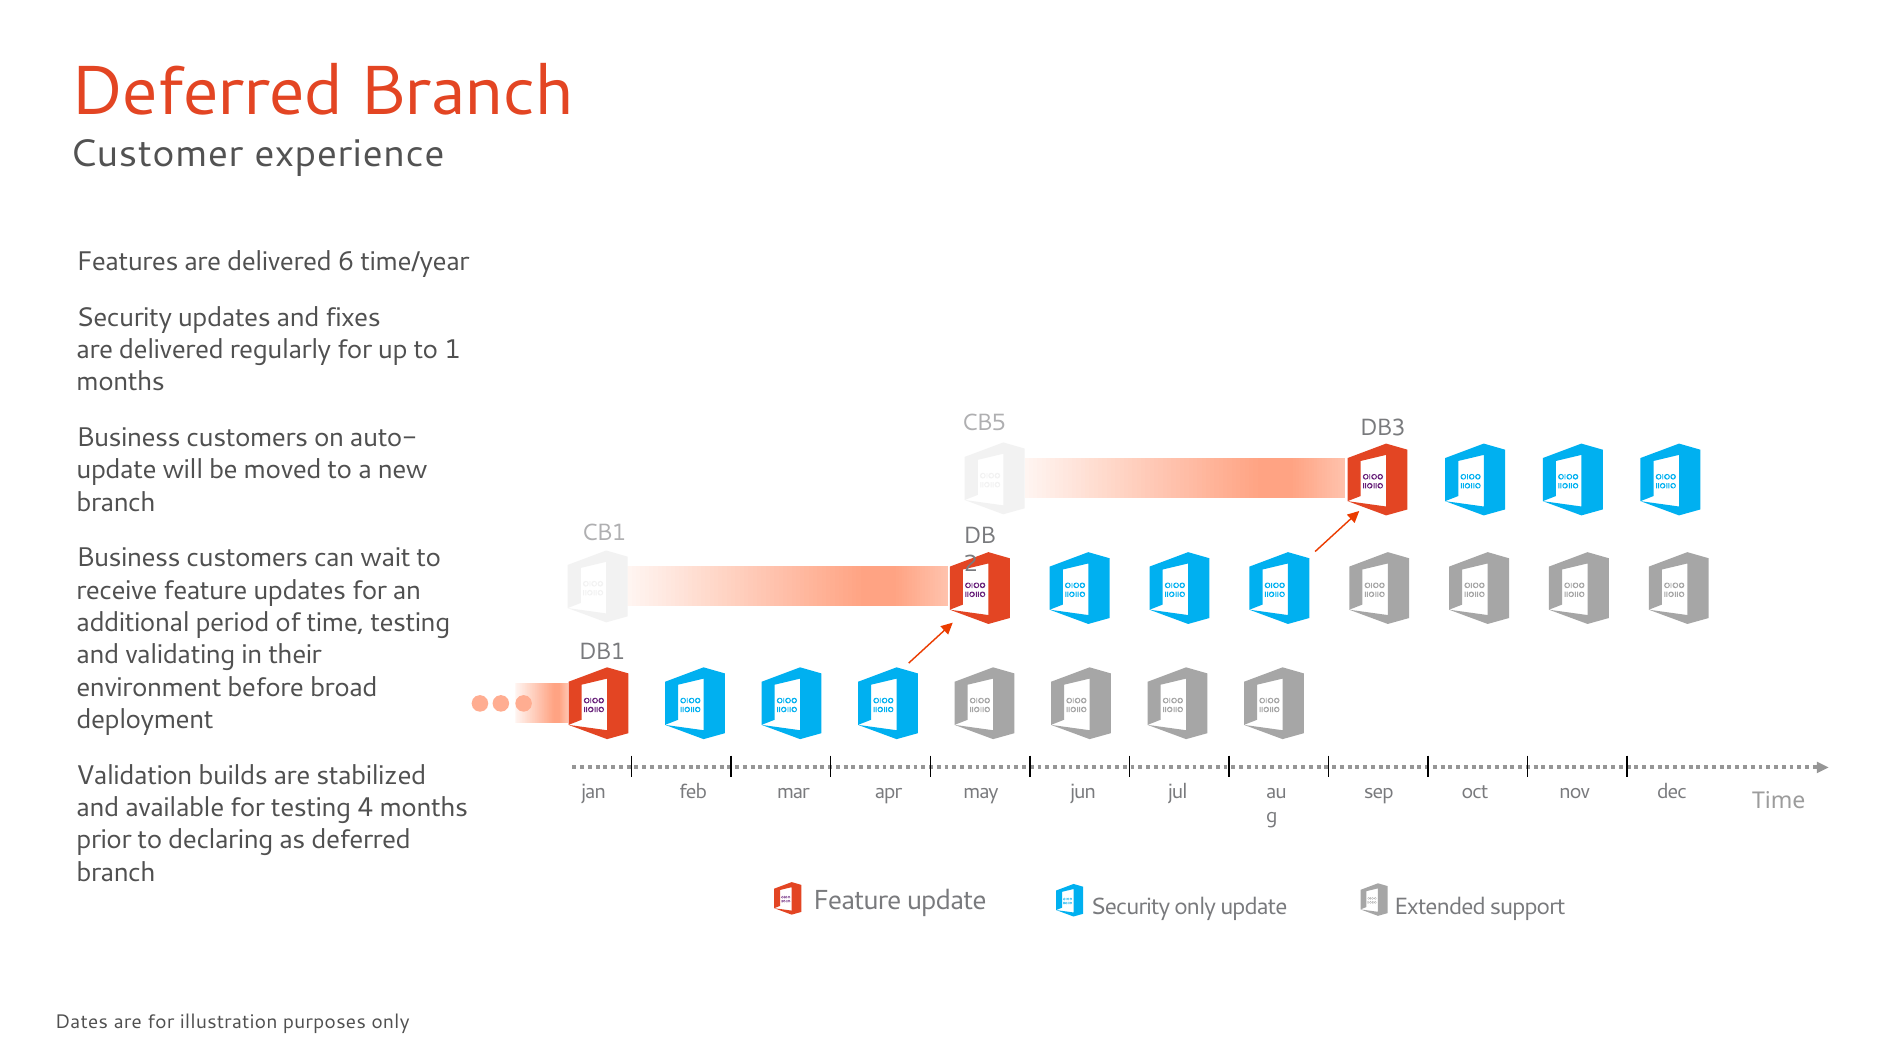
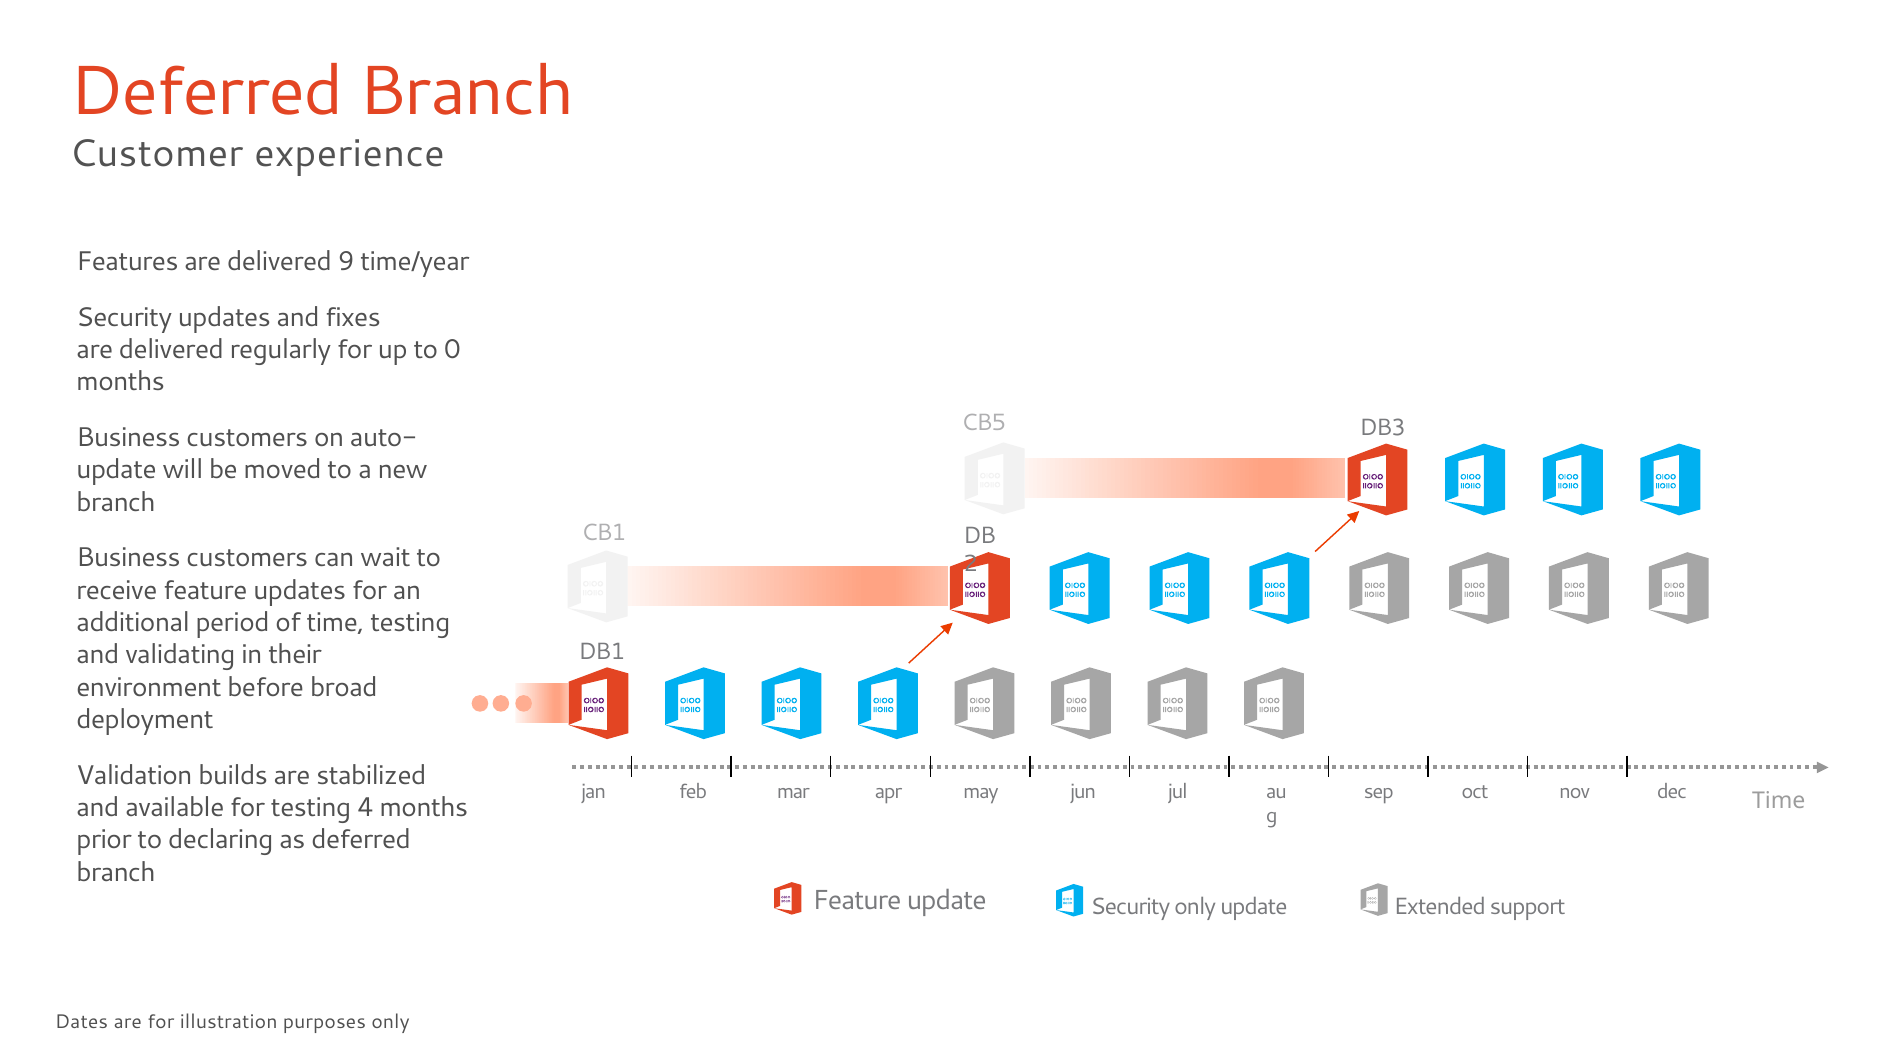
6: 6 -> 9
1: 1 -> 0
